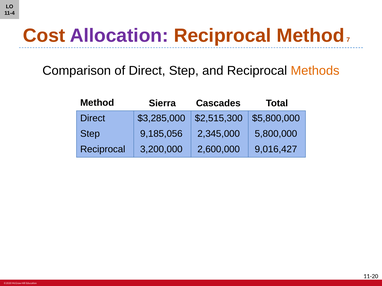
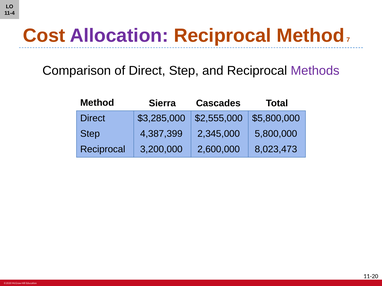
Methods colour: orange -> purple
$2,515,300: $2,515,300 -> $2,555,000
9,185,056: 9,185,056 -> 4,387,399
9,016,427: 9,016,427 -> 8,023,473
